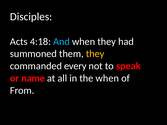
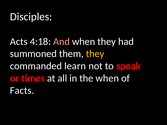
And colour: light blue -> pink
every: every -> learn
name: name -> times
From: From -> Facts
